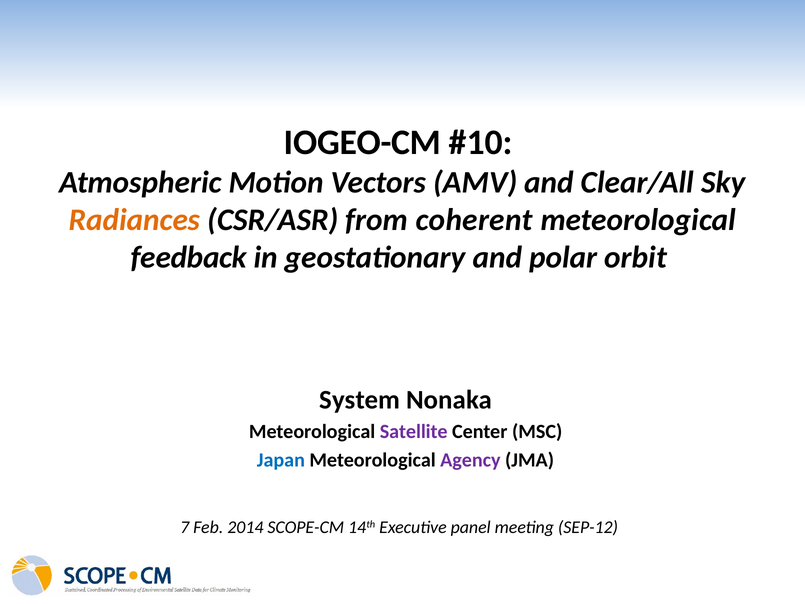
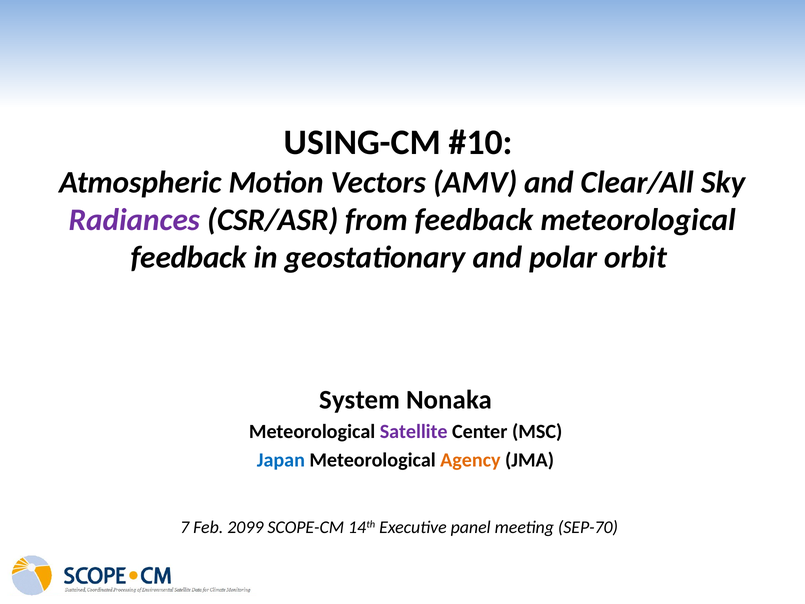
IOGEO-CM: IOGEO-CM -> USING-CM
Radiances colour: orange -> purple
from coherent: coherent -> feedback
Agency colour: purple -> orange
2014: 2014 -> 2099
SEP-12: SEP-12 -> SEP-70
